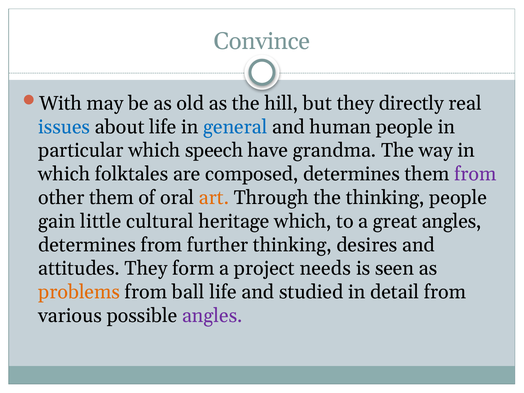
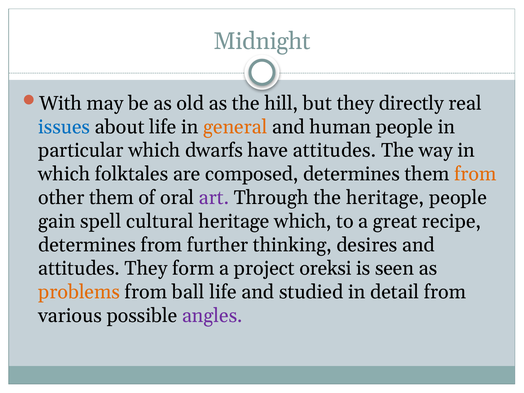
Convince: Convince -> Midnight
general colour: blue -> orange
speech: speech -> dwarfs
have grandma: grandma -> attitudes
from at (475, 174) colour: purple -> orange
art colour: orange -> purple
the thinking: thinking -> heritage
little: little -> spell
great angles: angles -> recipe
needs: needs -> oreksi
